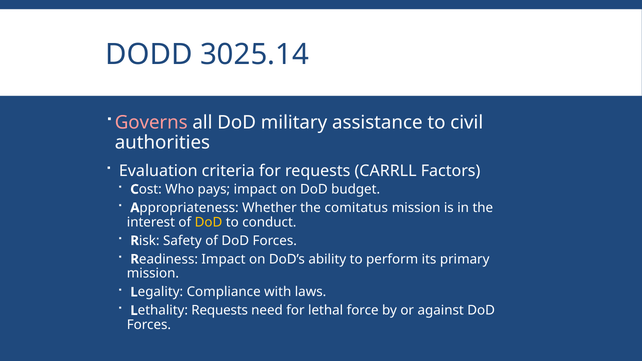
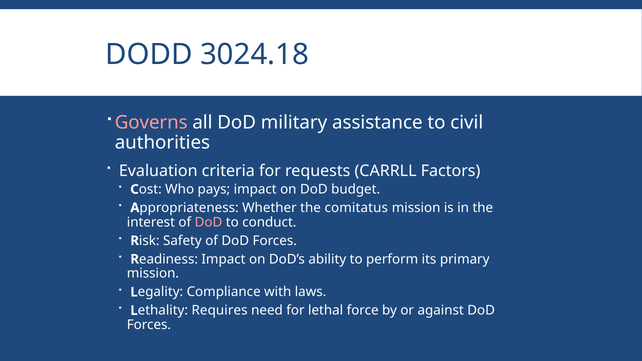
3025.14: 3025.14 -> 3024.18
DoD at (209, 222) colour: yellow -> pink
Requests at (220, 311): Requests -> Requires
